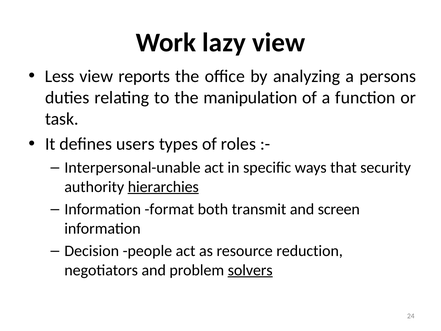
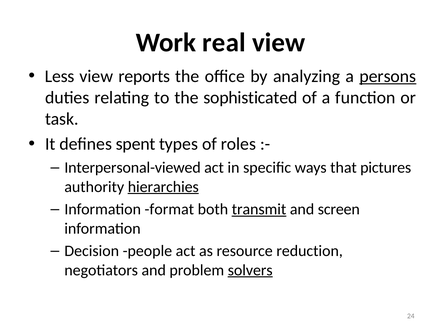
lazy: lazy -> real
persons underline: none -> present
manipulation: manipulation -> sophisticated
users: users -> spent
Interpersonal-unable: Interpersonal-unable -> Interpersonal-viewed
security: security -> pictures
transmit underline: none -> present
